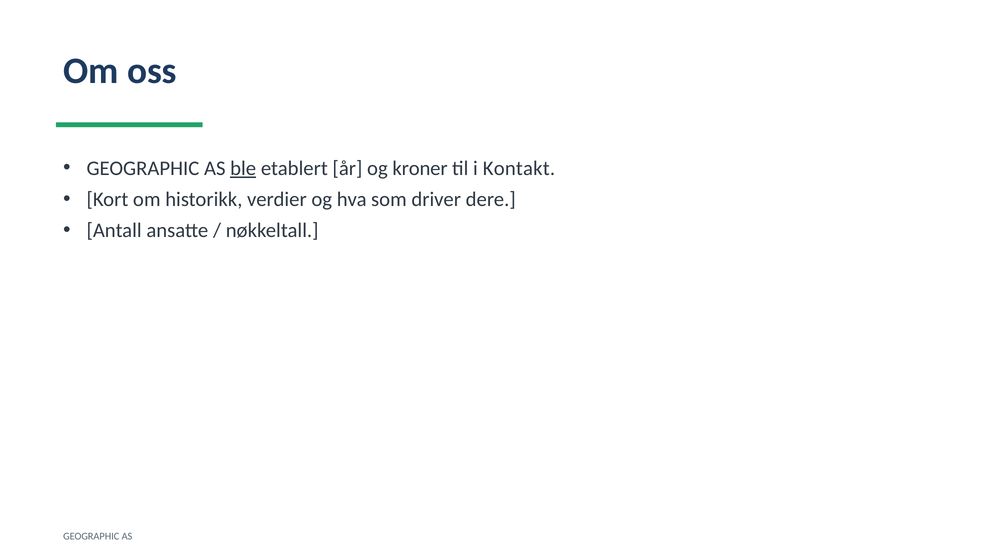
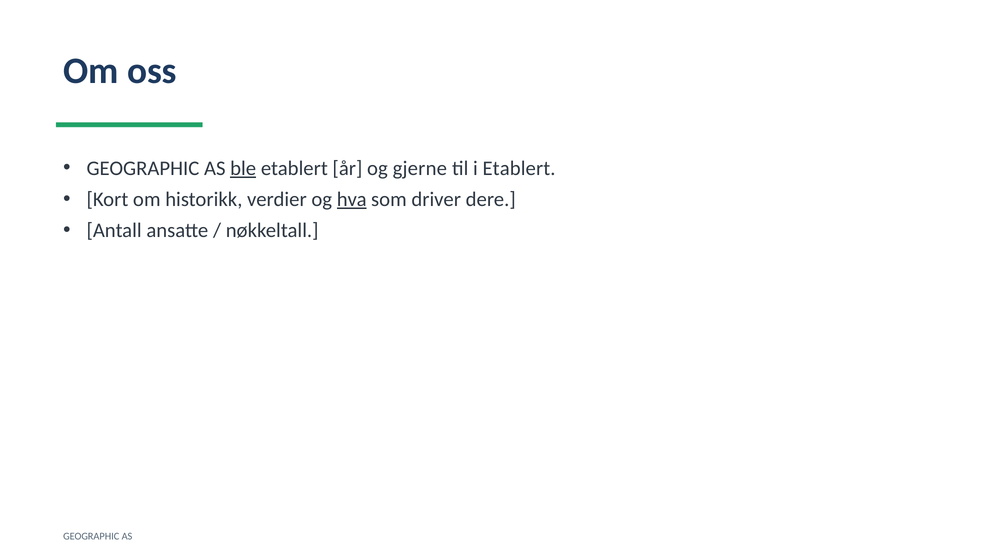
kroner: kroner -> gjerne
i Kontakt: Kontakt -> Etablert
hva underline: none -> present
